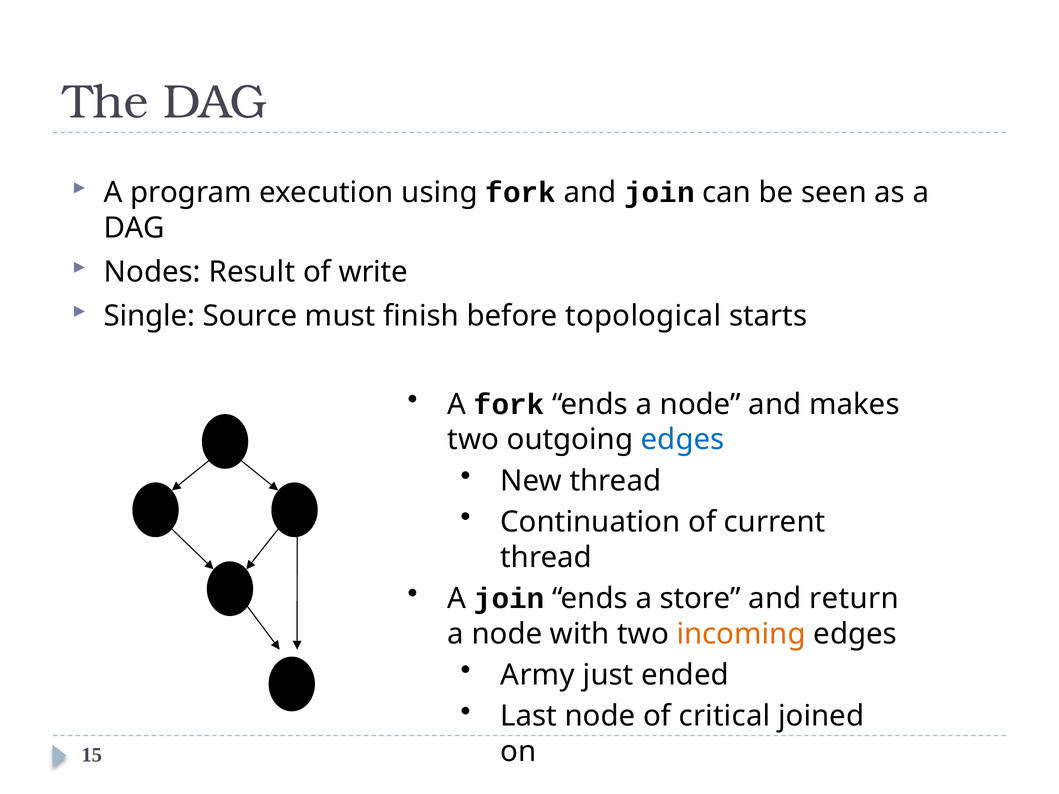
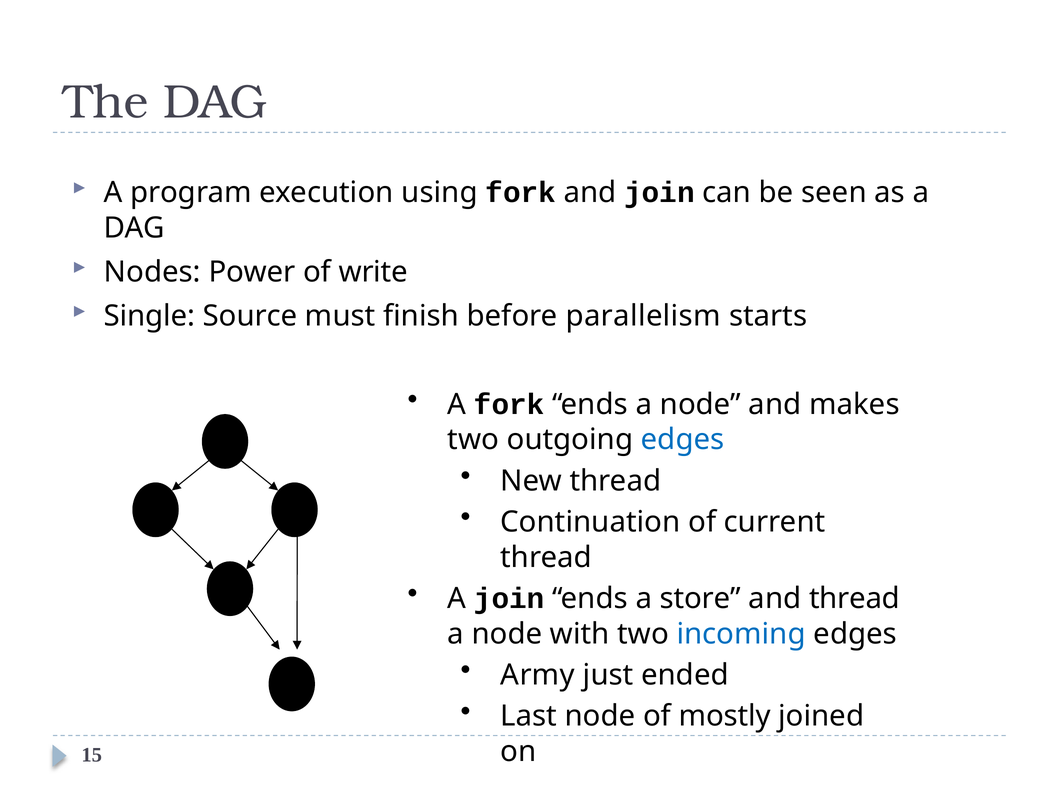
Result: Result -> Power
topological: topological -> parallelism
and return: return -> thread
incoming colour: orange -> blue
critical: critical -> mostly
